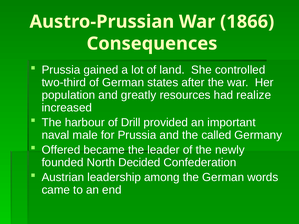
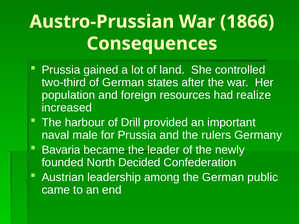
greatly: greatly -> foreign
called: called -> rulers
Offered: Offered -> Bavaria
words: words -> public
